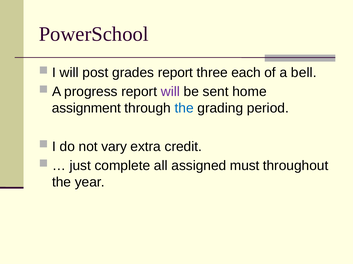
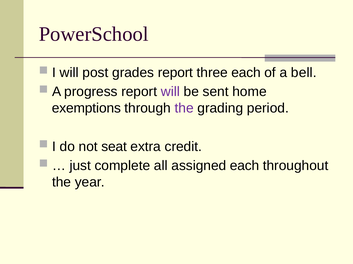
assignment: assignment -> exemptions
the at (184, 108) colour: blue -> purple
vary: vary -> seat
assigned must: must -> each
